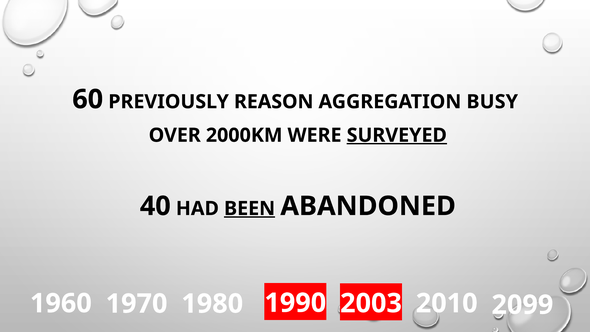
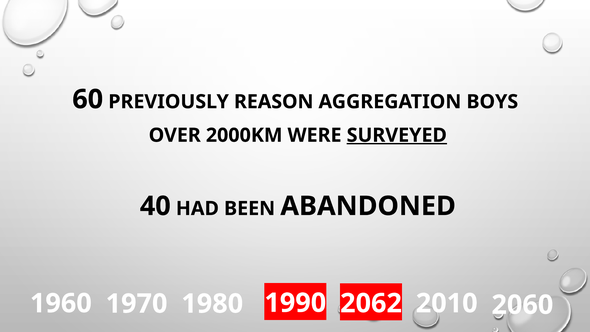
BUSY: BUSY -> BOYS
BEEN underline: present -> none
2003: 2003 -> 2062
2099: 2099 -> 2060
